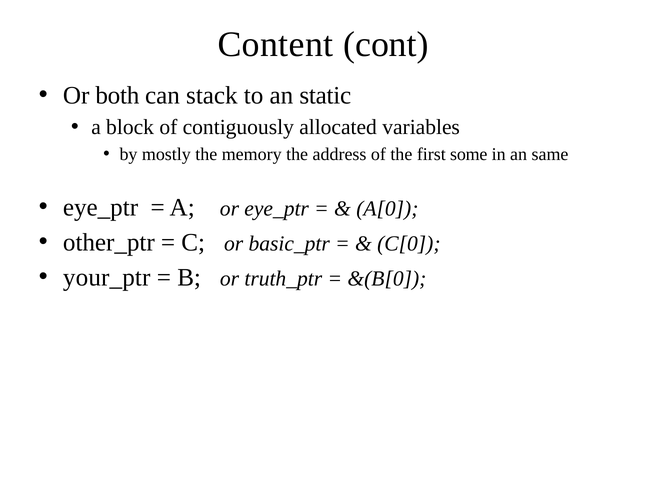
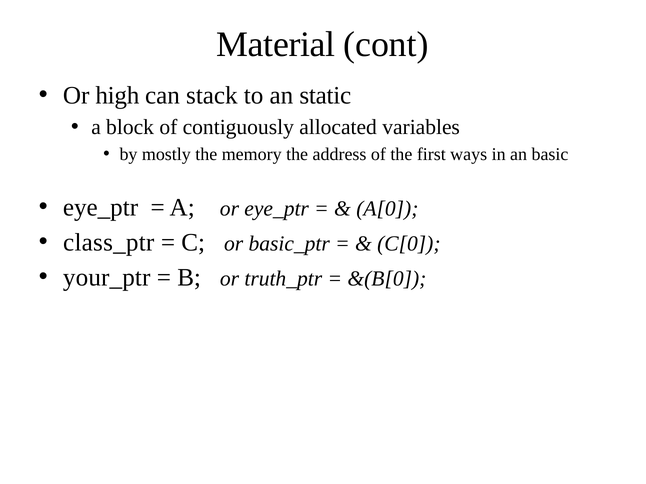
Content: Content -> Material
both: both -> high
some: some -> ways
same: same -> basic
other_ptr: other_ptr -> class_ptr
